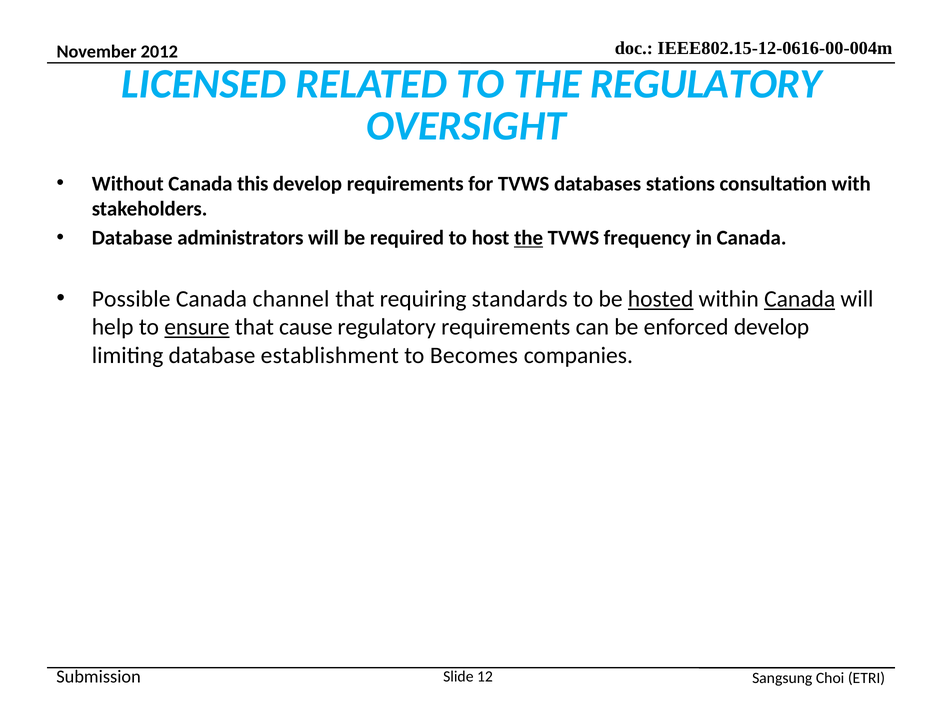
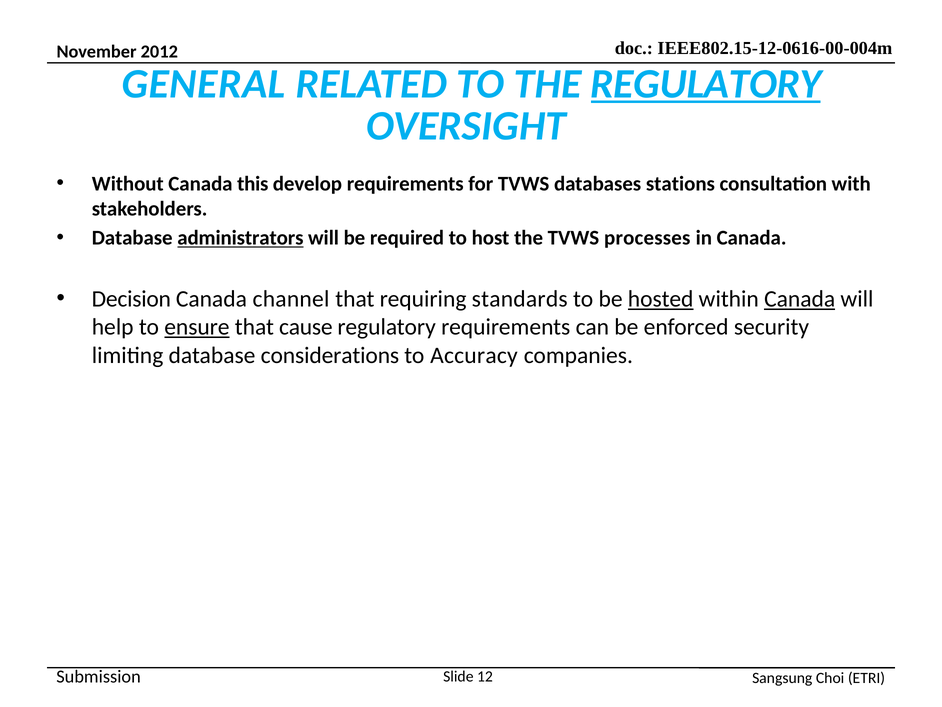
LICENSED: LICENSED -> GENERAL
REGULATORY at (706, 84) underline: none -> present
administrators underline: none -> present
the at (529, 238) underline: present -> none
frequency: frequency -> processes
Possible: Possible -> Decision
enforced develop: develop -> security
establishment: establishment -> considerations
Becomes: Becomes -> Accuracy
